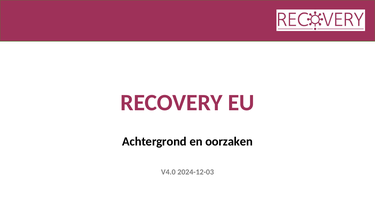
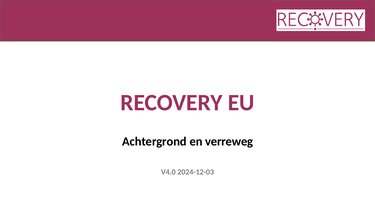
oorzaken: oorzaken -> verreweg
